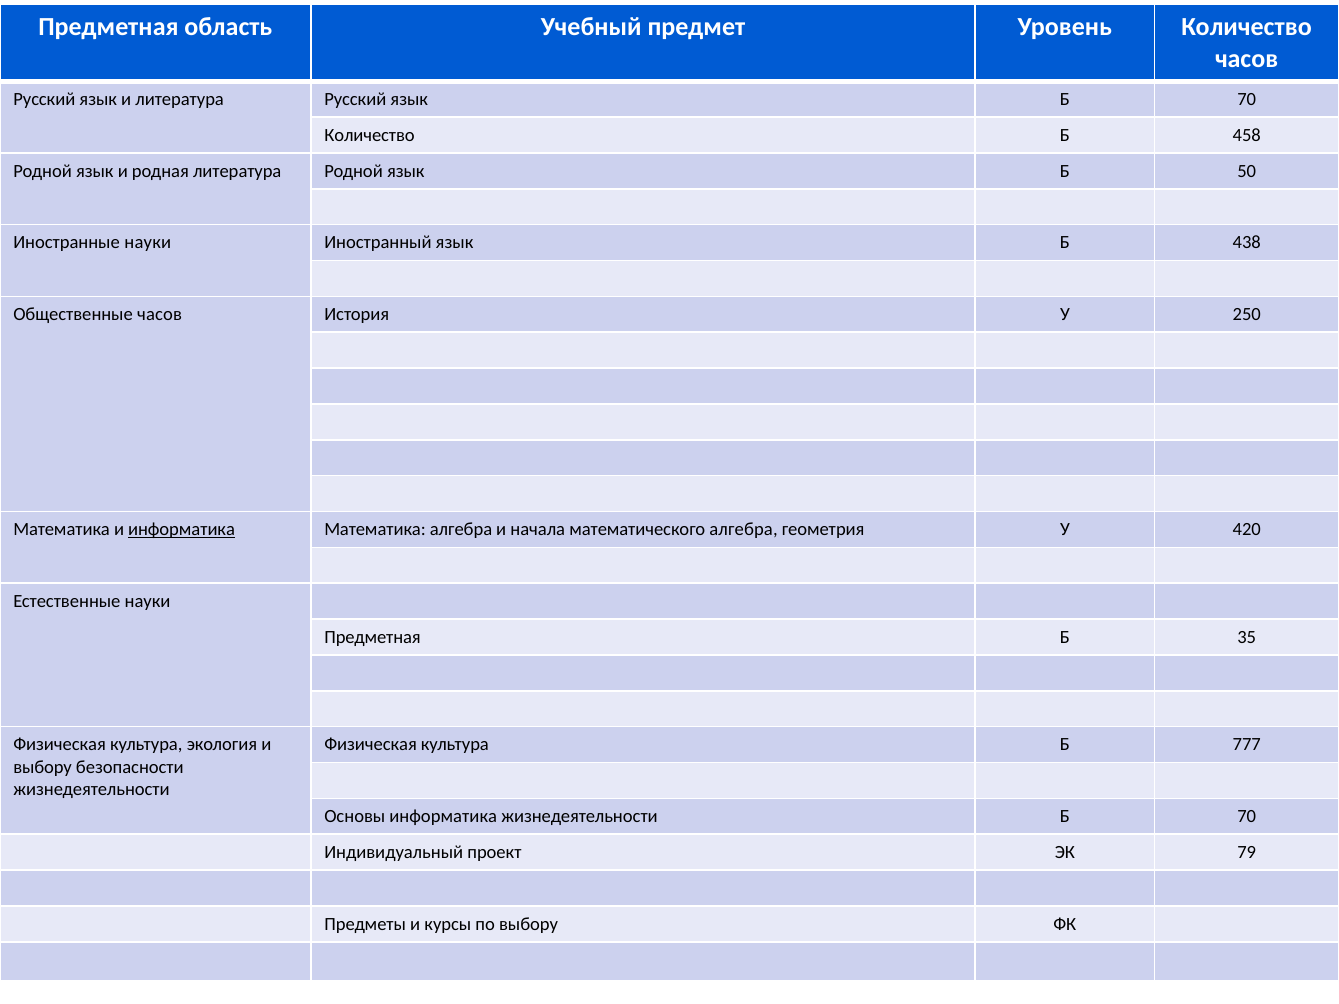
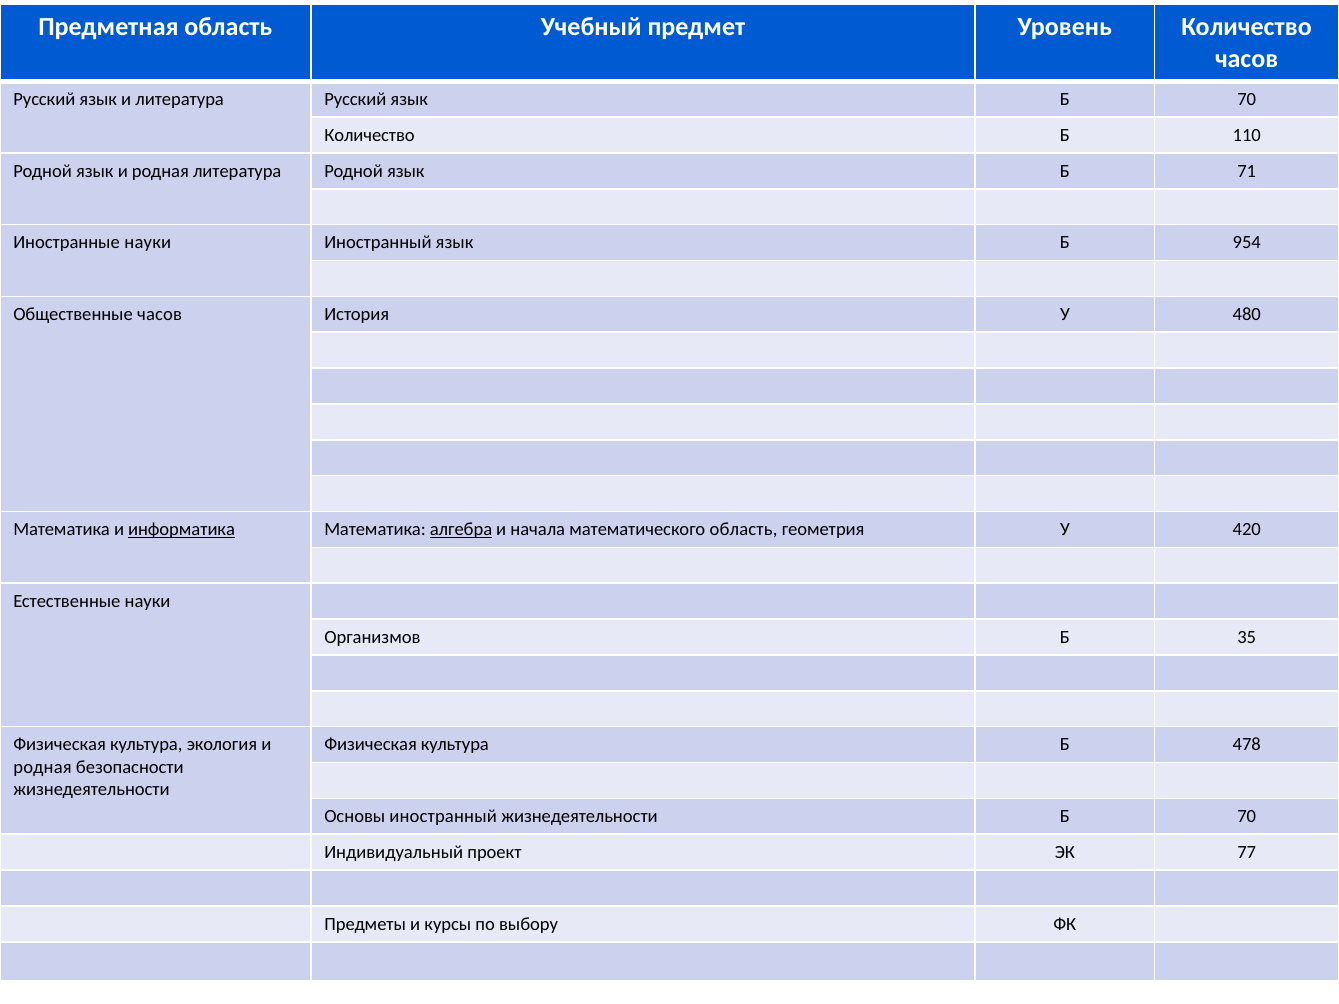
458: 458 -> 110
50: 50 -> 71
438: 438 -> 954
250: 250 -> 480
алгебра at (461, 530) underline: none -> present
математического алгебра: алгебра -> область
Предметная at (372, 637): Предметная -> Организмов
777: 777 -> 478
выбору at (43, 767): выбору -> родная
Основы информатика: информатика -> иностранный
79: 79 -> 77
